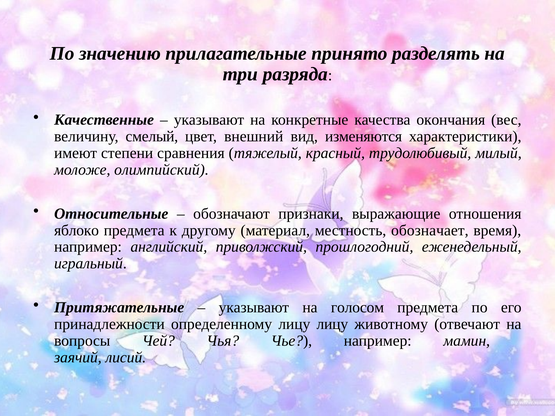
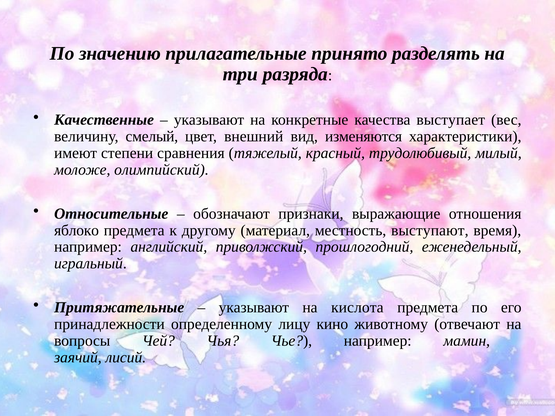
окончания: окончания -> выступает
обозначает: обозначает -> выступают
голосом: голосом -> кислота
лицу лицу: лицу -> кино
